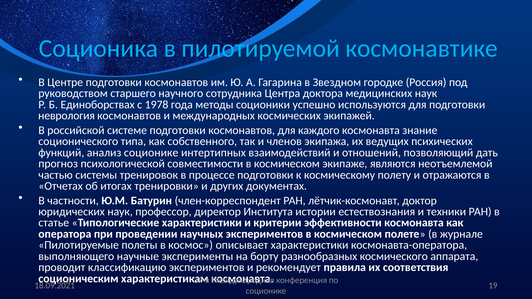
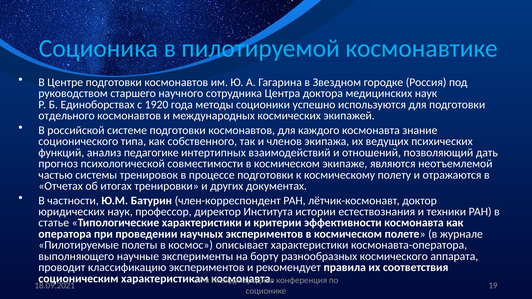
1978: 1978 -> 1920
неврология: неврология -> отдельного
анализ соционике: соционике -> педагогике
